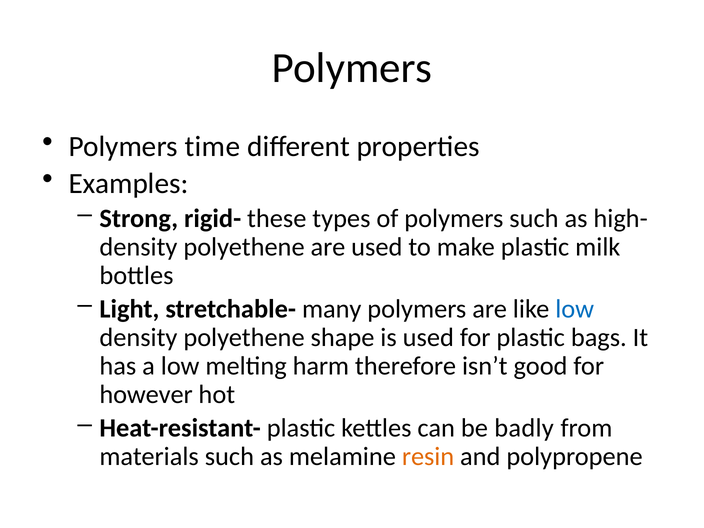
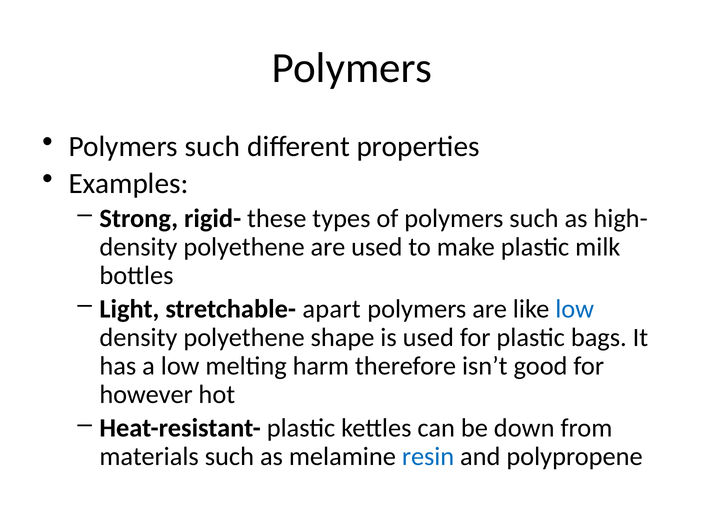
time at (212, 146): time -> such
many: many -> apart
badly: badly -> down
resin colour: orange -> blue
